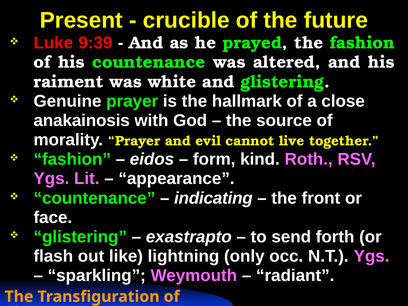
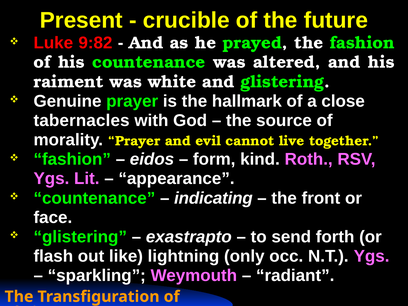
9:39: 9:39 -> 9:82
anakainosis: anakainosis -> tabernacles
